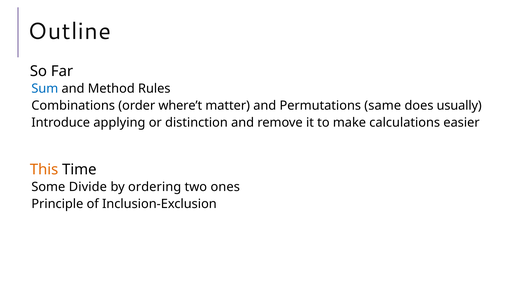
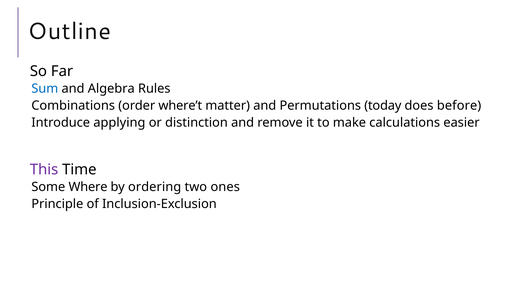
Method: Method -> Algebra
same: same -> today
usually: usually -> before
This colour: orange -> purple
Divide: Divide -> Where
